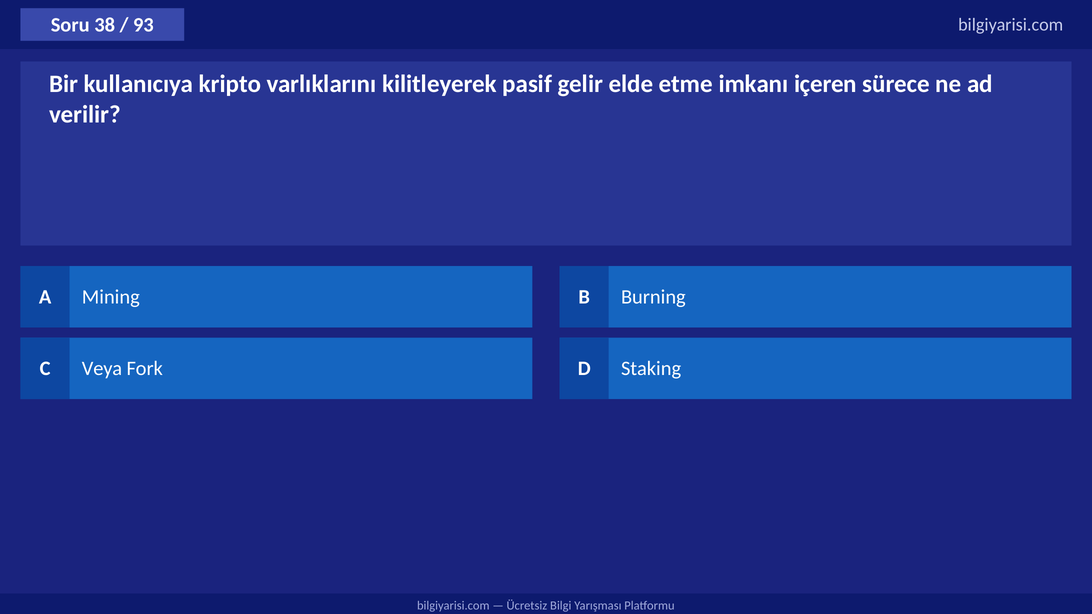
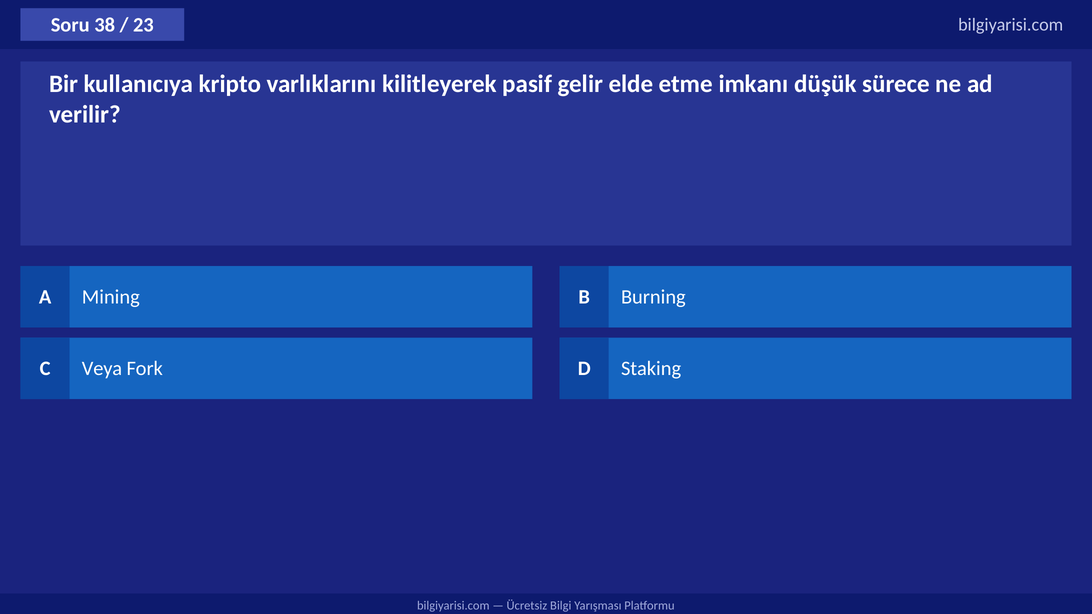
93: 93 -> 23
içeren: içeren -> düşük
